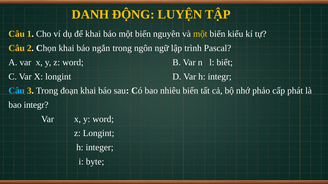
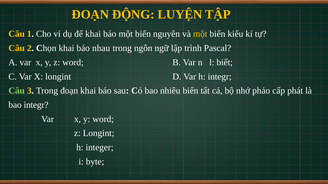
DANH at (90, 15): DANH -> ĐOẠN
ngắn: ngắn -> nhau
Câu at (17, 91) colour: light blue -> light green
